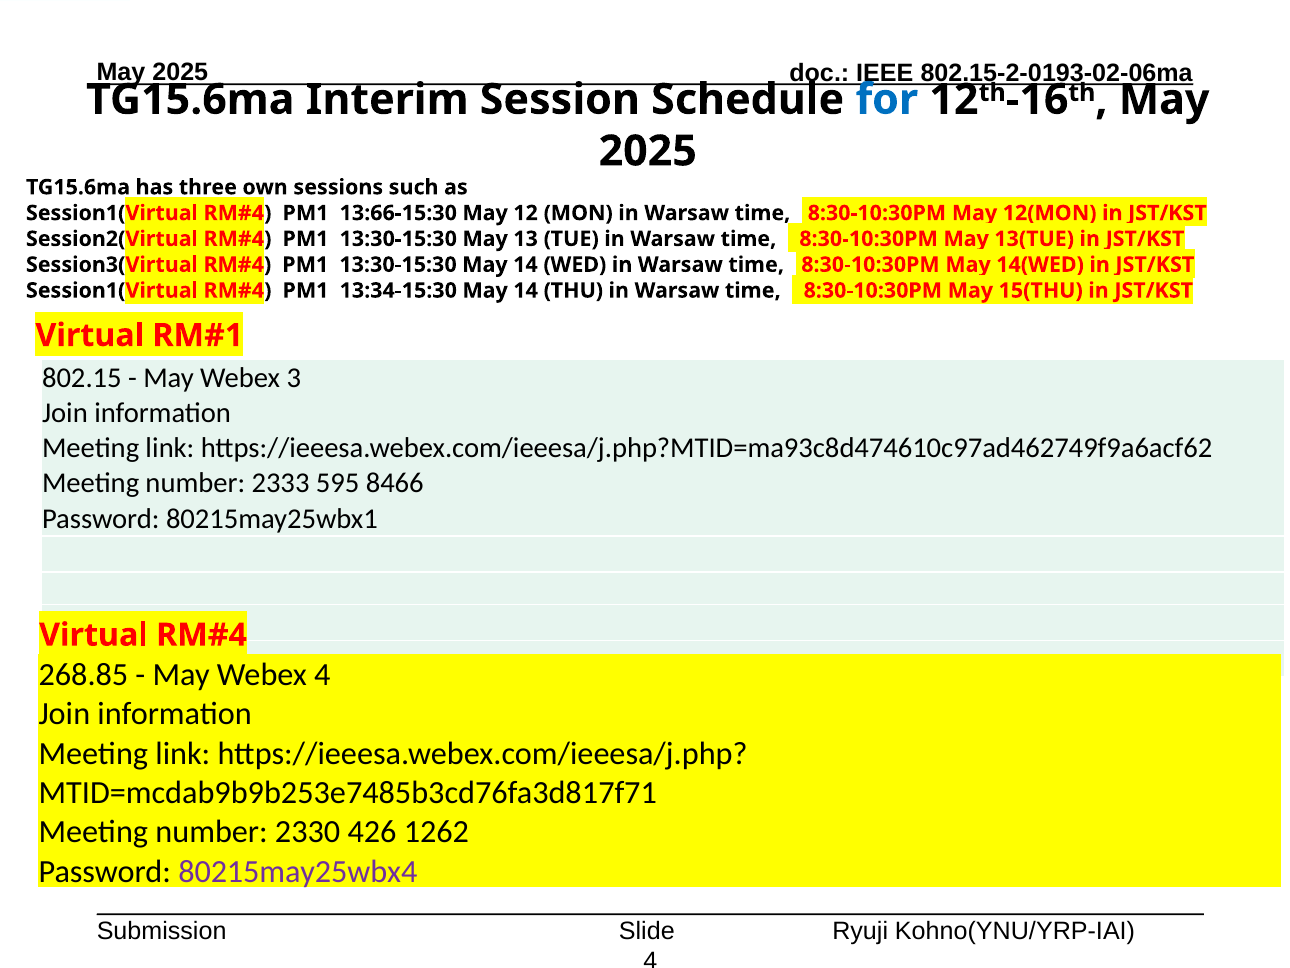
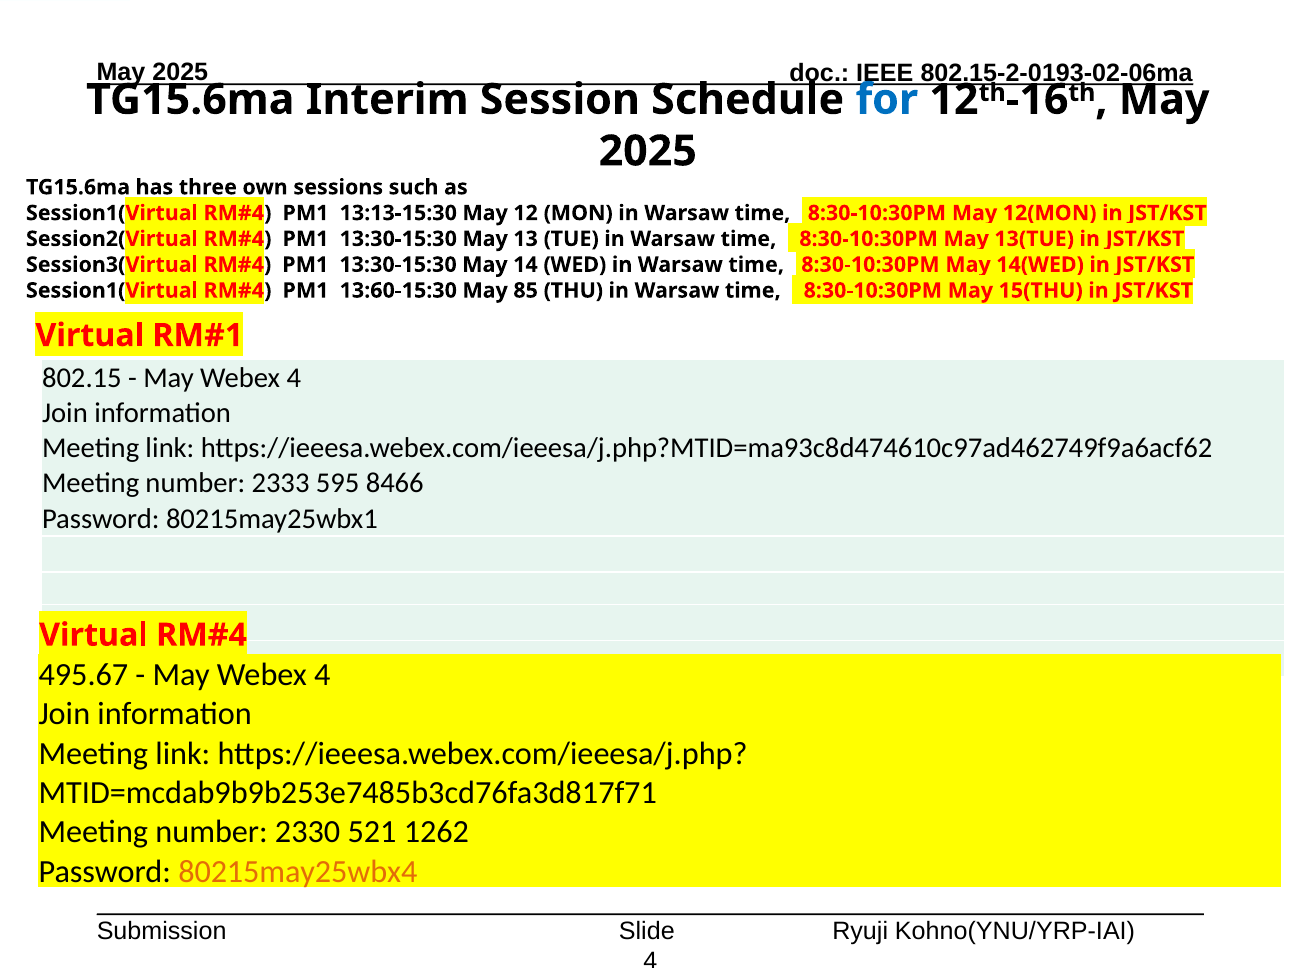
13:66-15:30: 13:66-15:30 -> 13:13-15:30
13:34-15:30: 13:34-15:30 -> 13:60-15:30
14 at (526, 290): 14 -> 85
3 at (294, 378): 3 -> 4
268.85: 268.85 -> 495.67
426: 426 -> 521
80215may25wbx4 colour: purple -> orange
